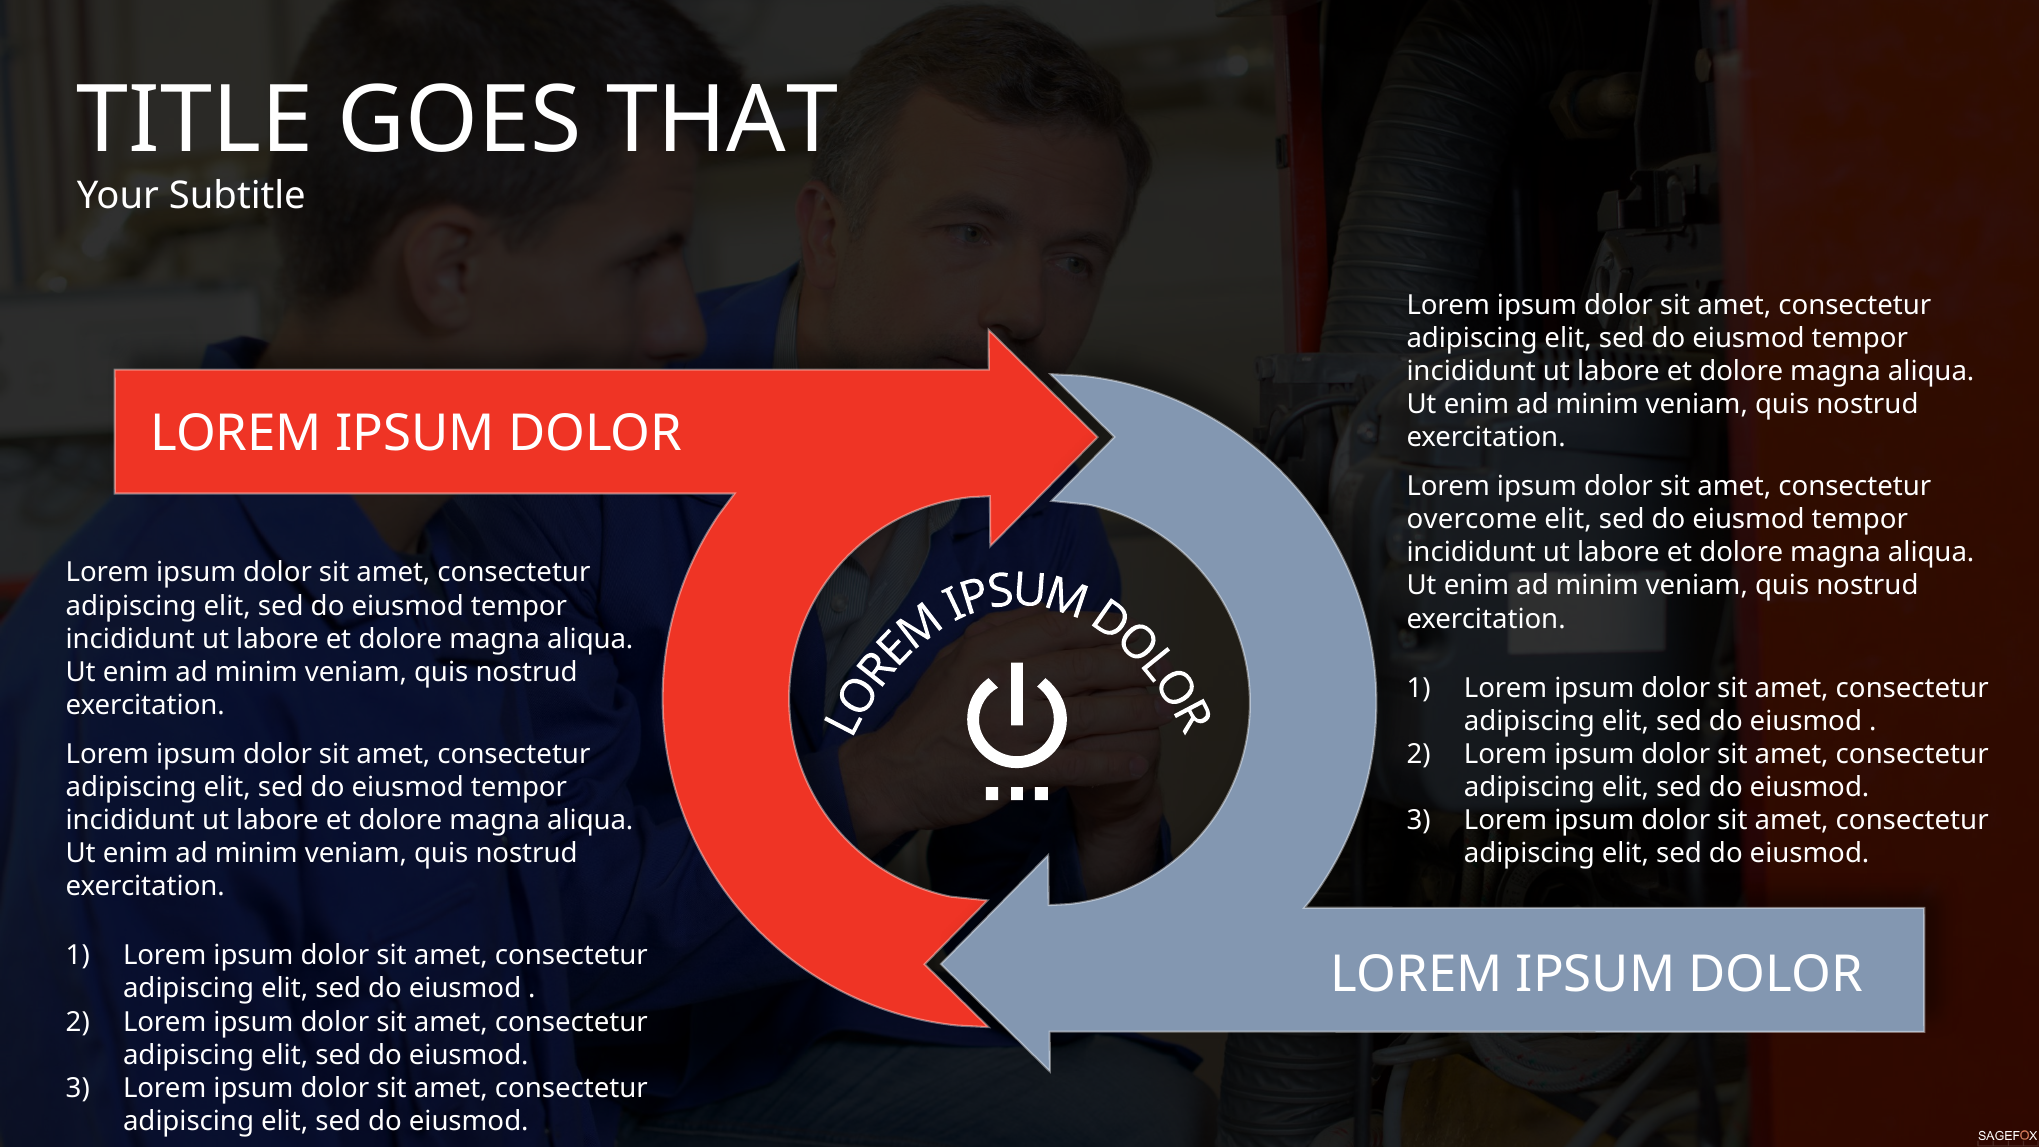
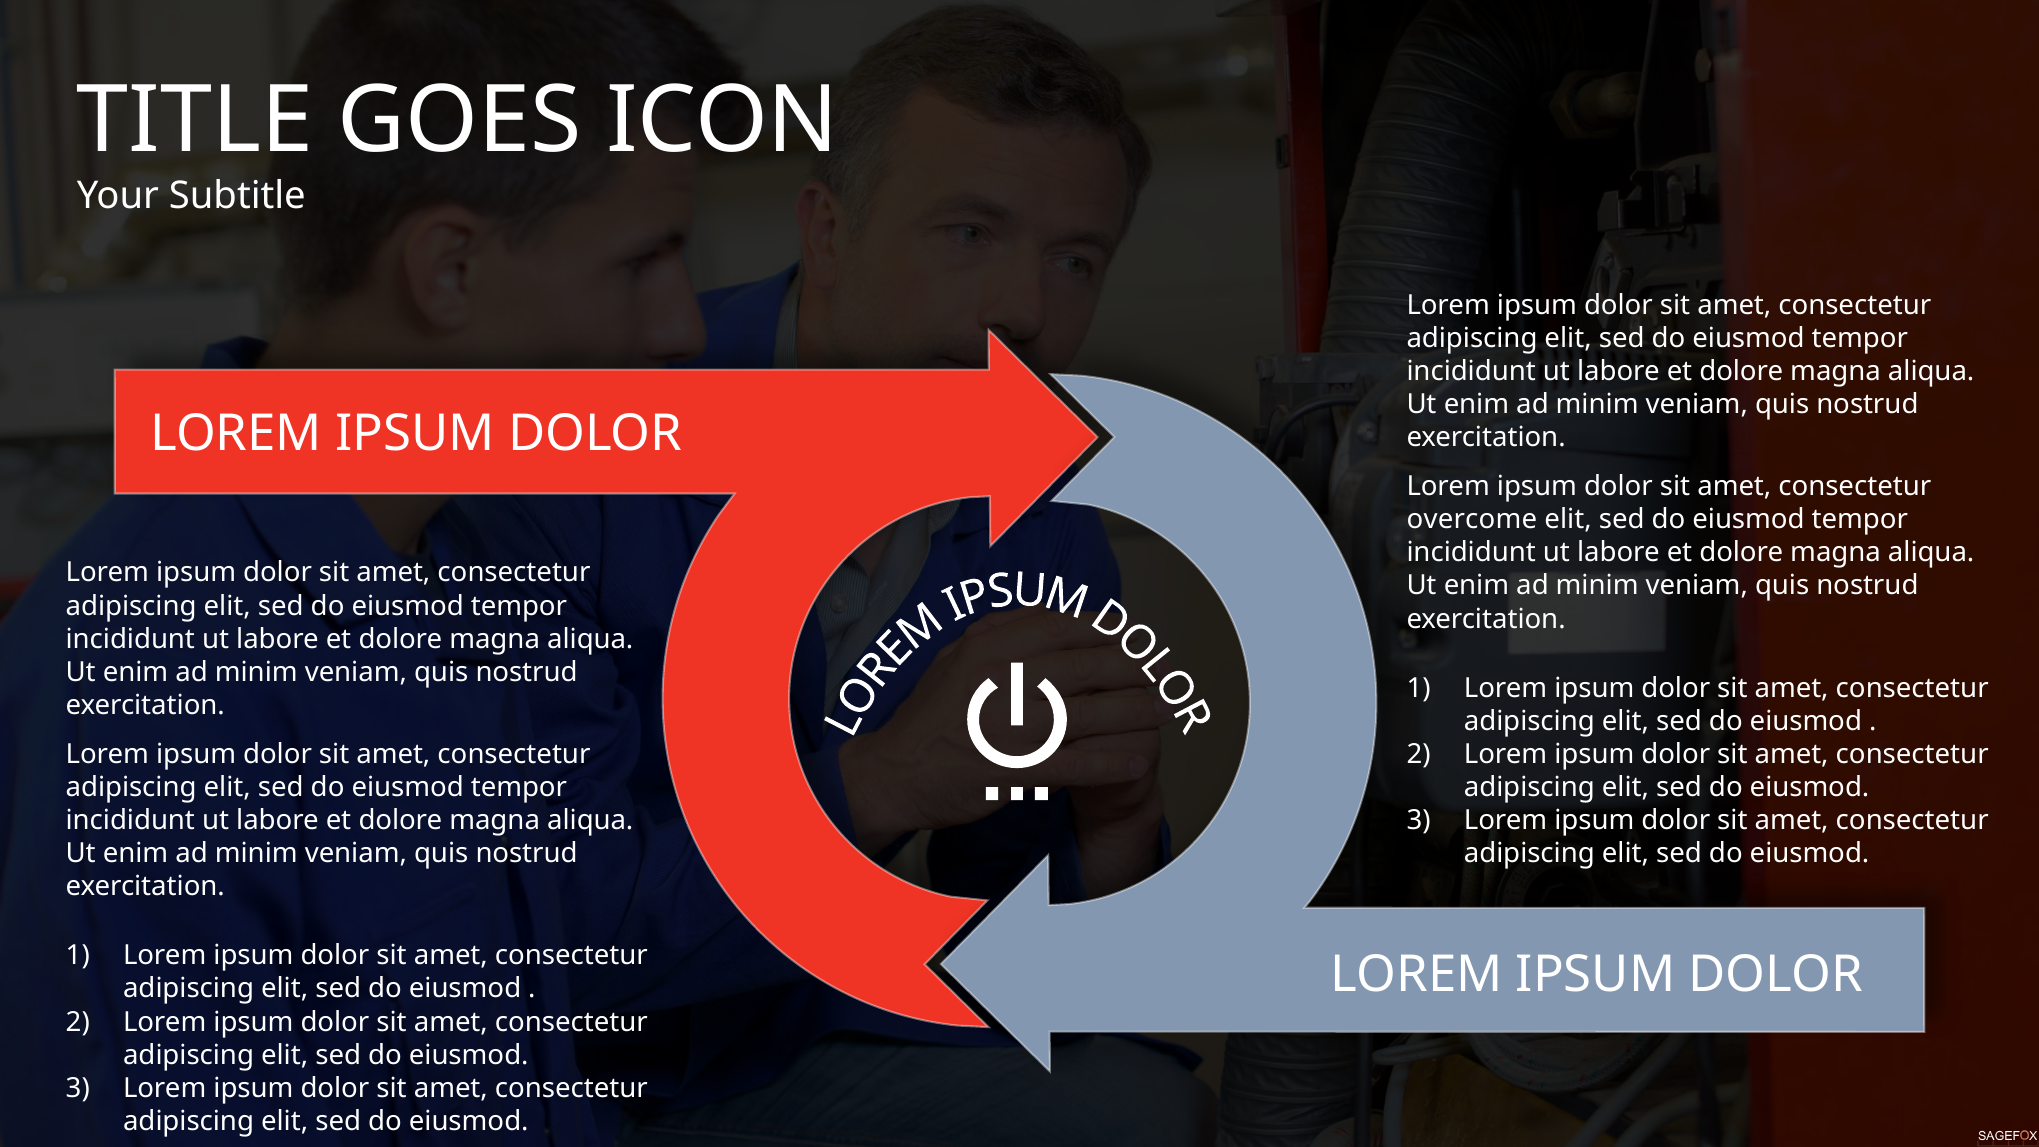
THAT: THAT -> ICON
